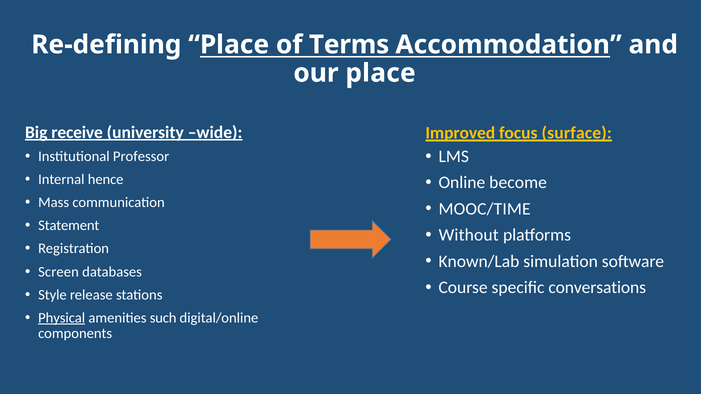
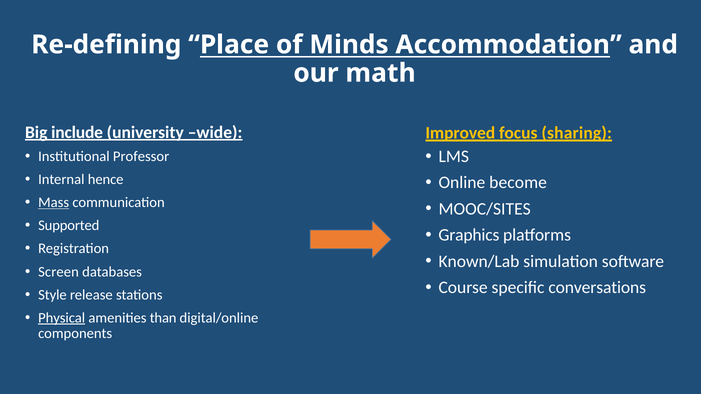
Terms: Terms -> Minds
our place: place -> math
receive: receive -> include
surface: surface -> sharing
Mass underline: none -> present
MOOC/TIME: MOOC/TIME -> MOOC/SITES
Statement: Statement -> Supported
Without: Without -> Graphics
such: such -> than
